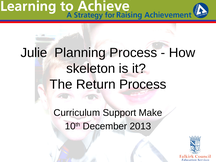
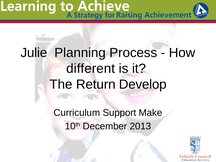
skeleton: skeleton -> different
Return Process: Process -> Develop
